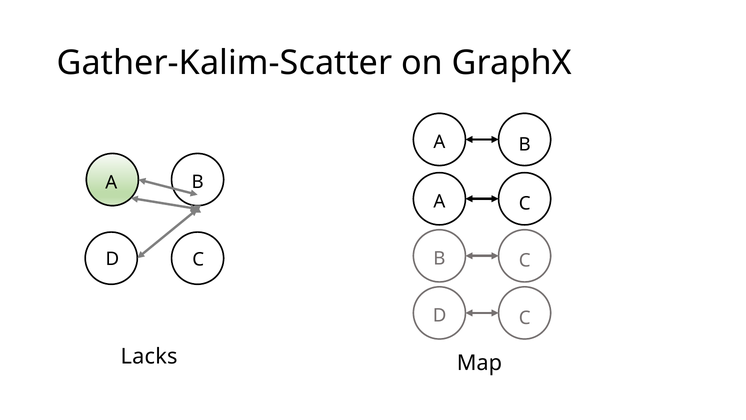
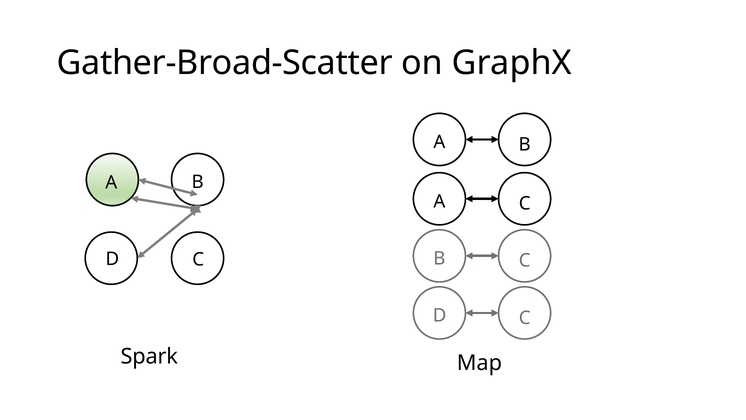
Gather-Kalim-Scatter: Gather-Kalim-Scatter -> Gather-Broad-Scatter
Lacks: Lacks -> Spark
